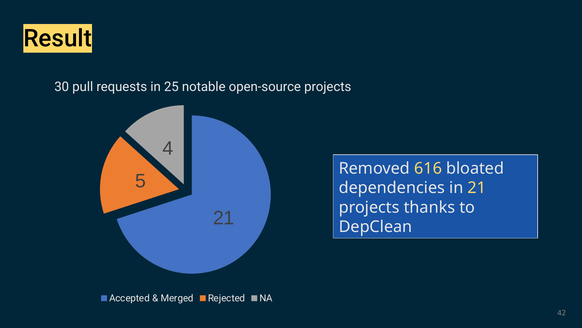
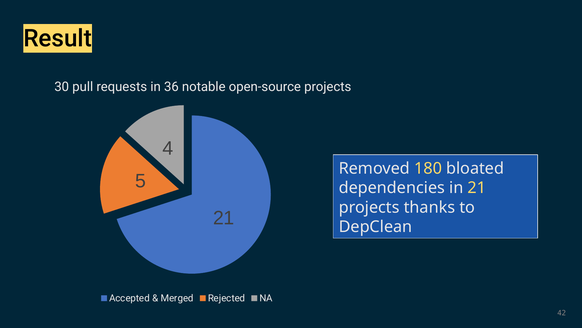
25: 25 -> 36
616: 616 -> 180
